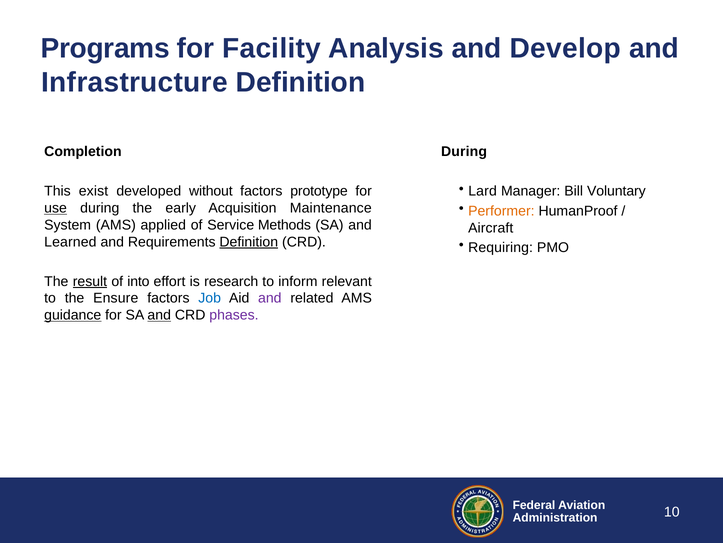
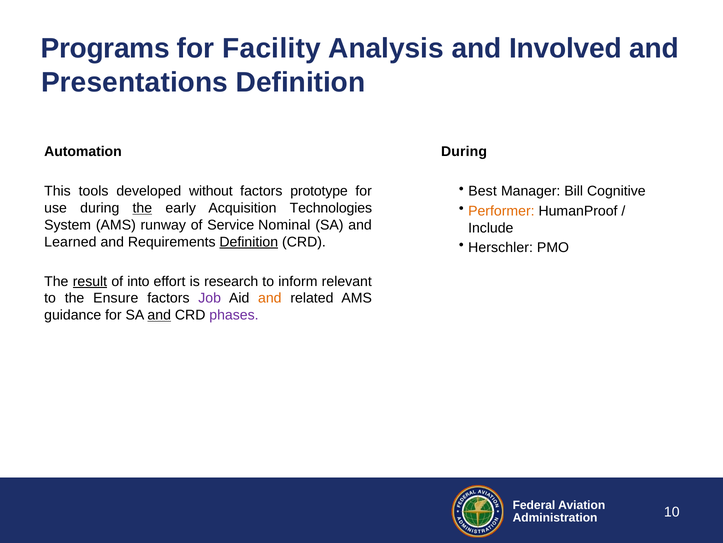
Develop: Develop -> Involved
Infrastructure: Infrastructure -> Presentations
Completion: Completion -> Automation
Lard: Lard -> Best
Voluntary: Voluntary -> Cognitive
exist: exist -> tools
use underline: present -> none
the at (142, 208) underline: none -> present
Maintenance: Maintenance -> Technologies
applied: applied -> runway
Methods: Methods -> Nominal
Aircraft: Aircraft -> Include
Requiring: Requiring -> Herschler
Job colour: blue -> purple
and at (270, 298) colour: purple -> orange
guidance underline: present -> none
